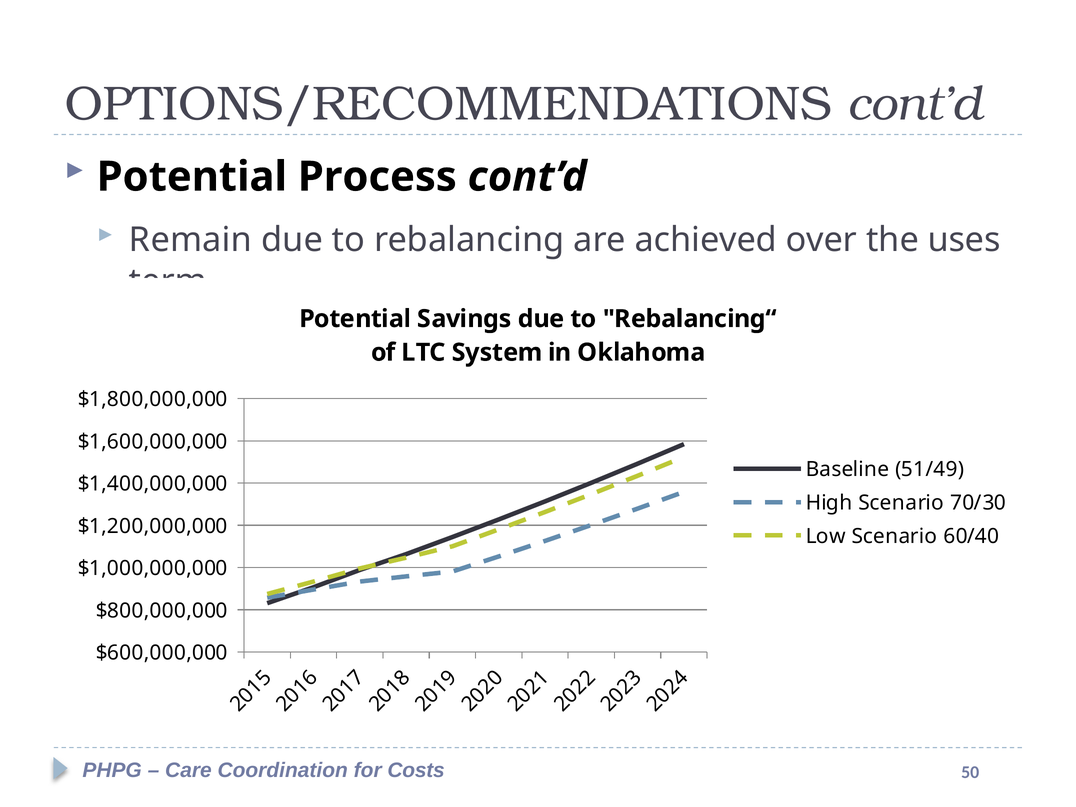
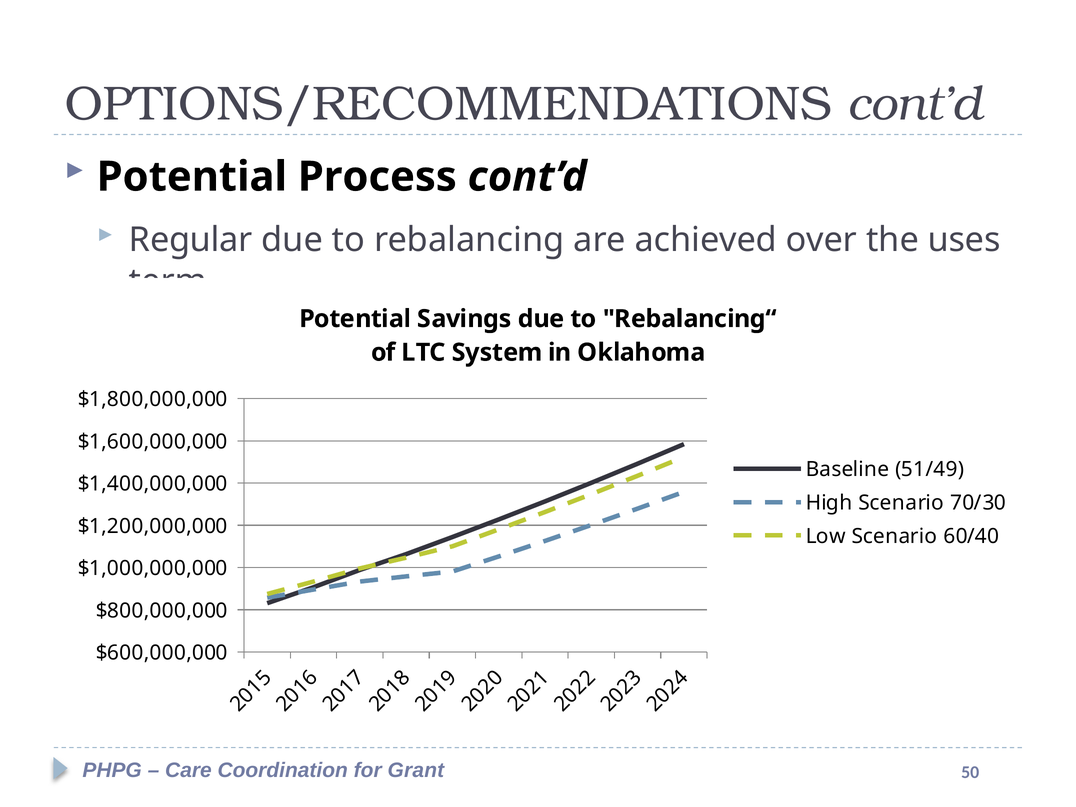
Remain: Remain -> Regular
Costs: Costs -> Grant
